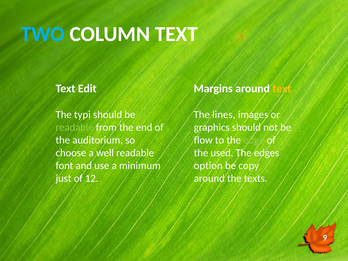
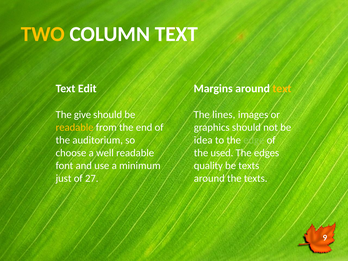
TWO colour: light blue -> yellow
typi: typi -> give
readable at (75, 127) colour: light green -> yellow
flow: flow -> idea
option: option -> quality
be copy: copy -> texts
12: 12 -> 27
